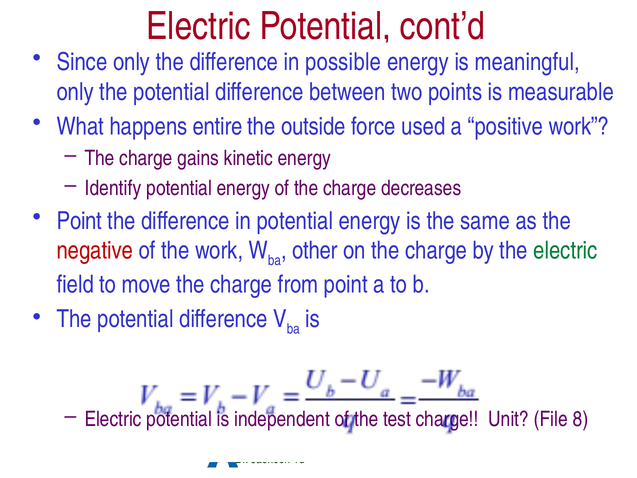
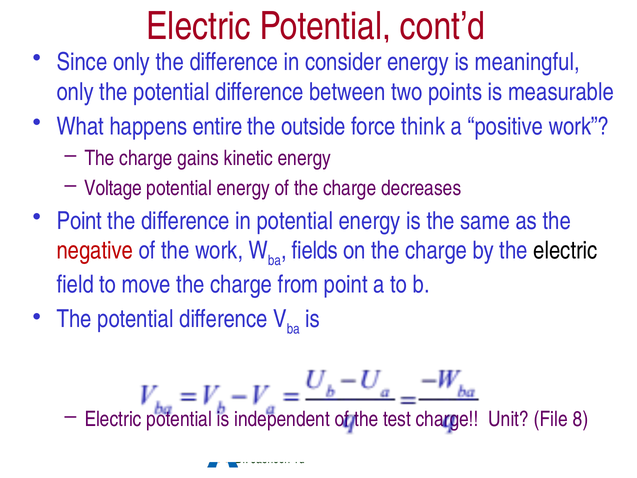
possible: possible -> consider
used: used -> think
Identify: Identify -> Voltage
other: other -> fields
electric at (565, 251) colour: green -> black
